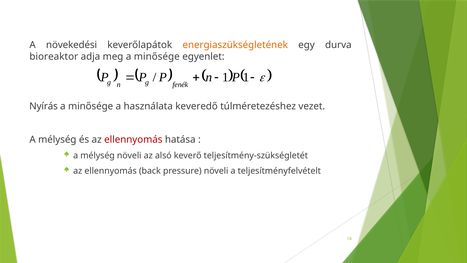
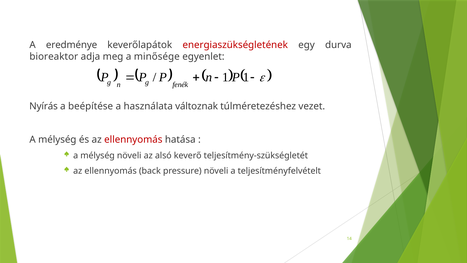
növekedési: növekedési -> eredménye
energiaszükségletének colour: orange -> red
minősége at (91, 106): minősége -> beépítése
keveredő: keveredő -> változnak
